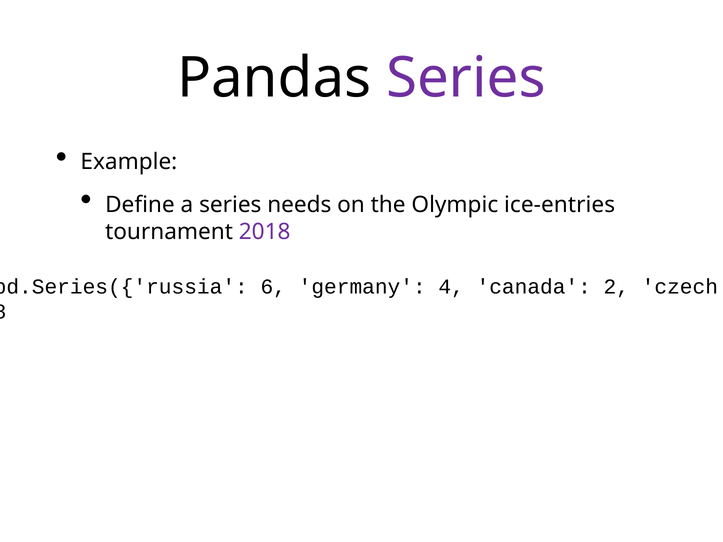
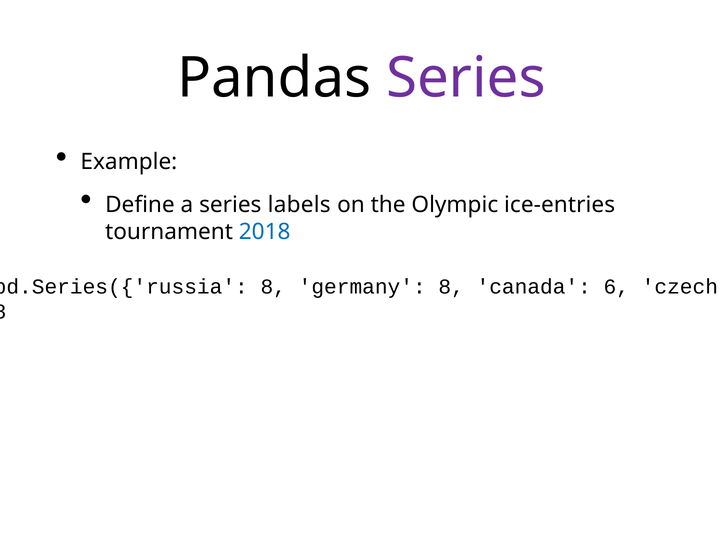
needs: needs -> labels
2018 colour: purple -> blue
6 at (273, 287): 6 -> 8
germany 4: 4 -> 8
canada 2: 2 -> 6
